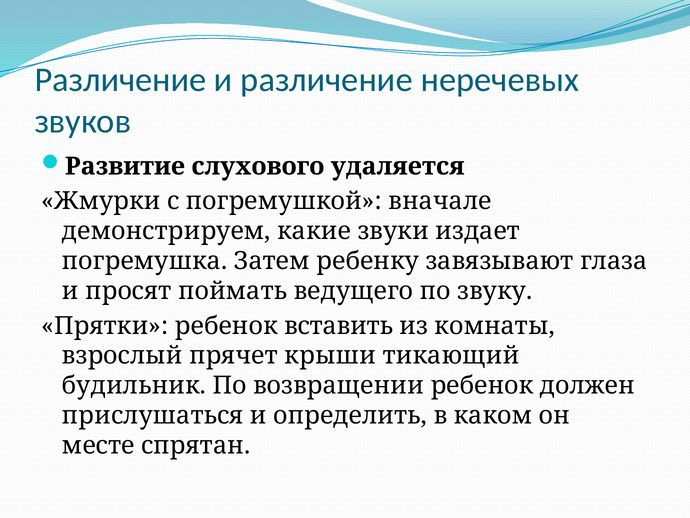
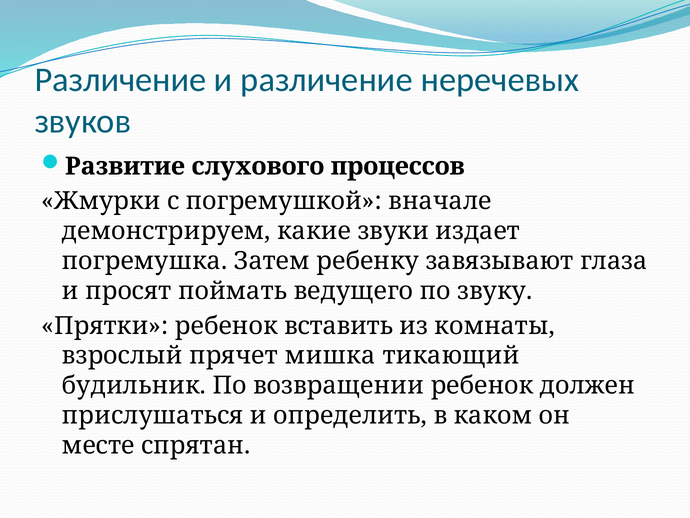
удаляется: удаляется -> процессов
крыши: крыши -> мишка
